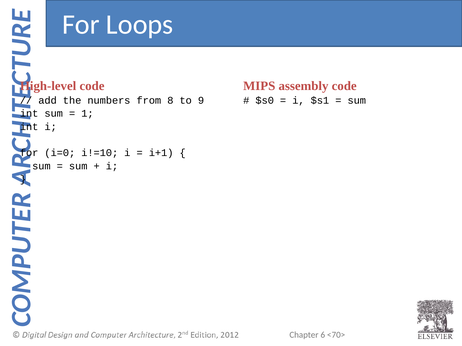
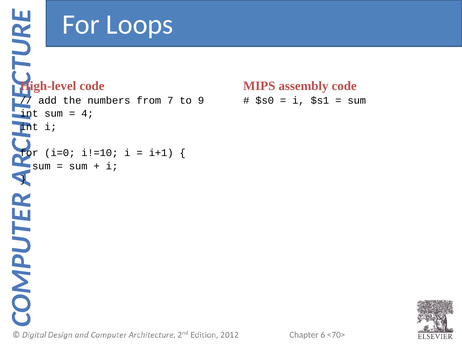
8: 8 -> 7
1: 1 -> 4
